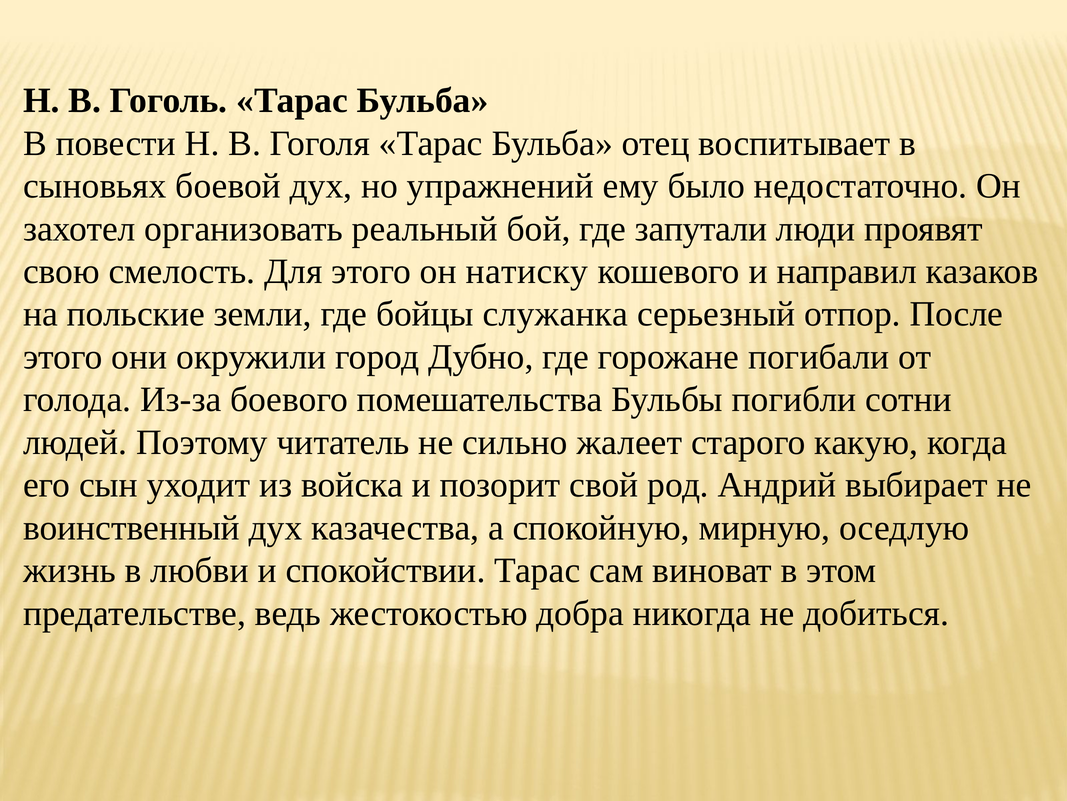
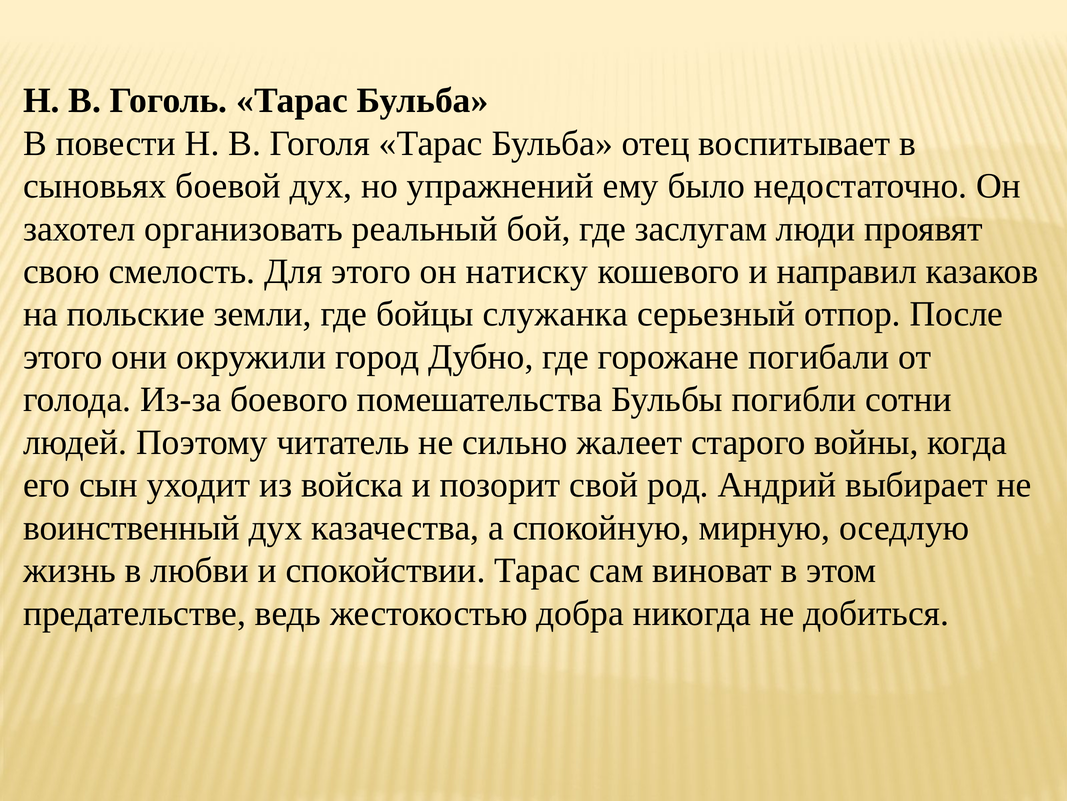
запутали: запутали -> заслугам
какую: какую -> войны
